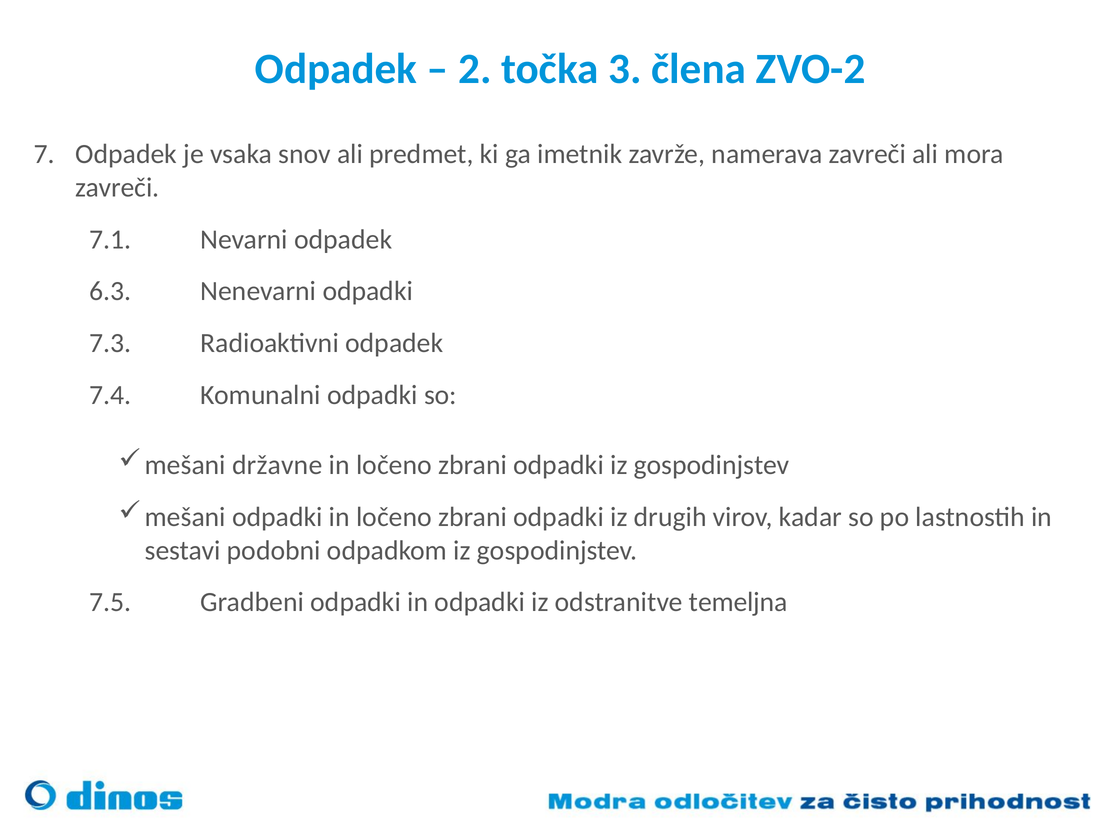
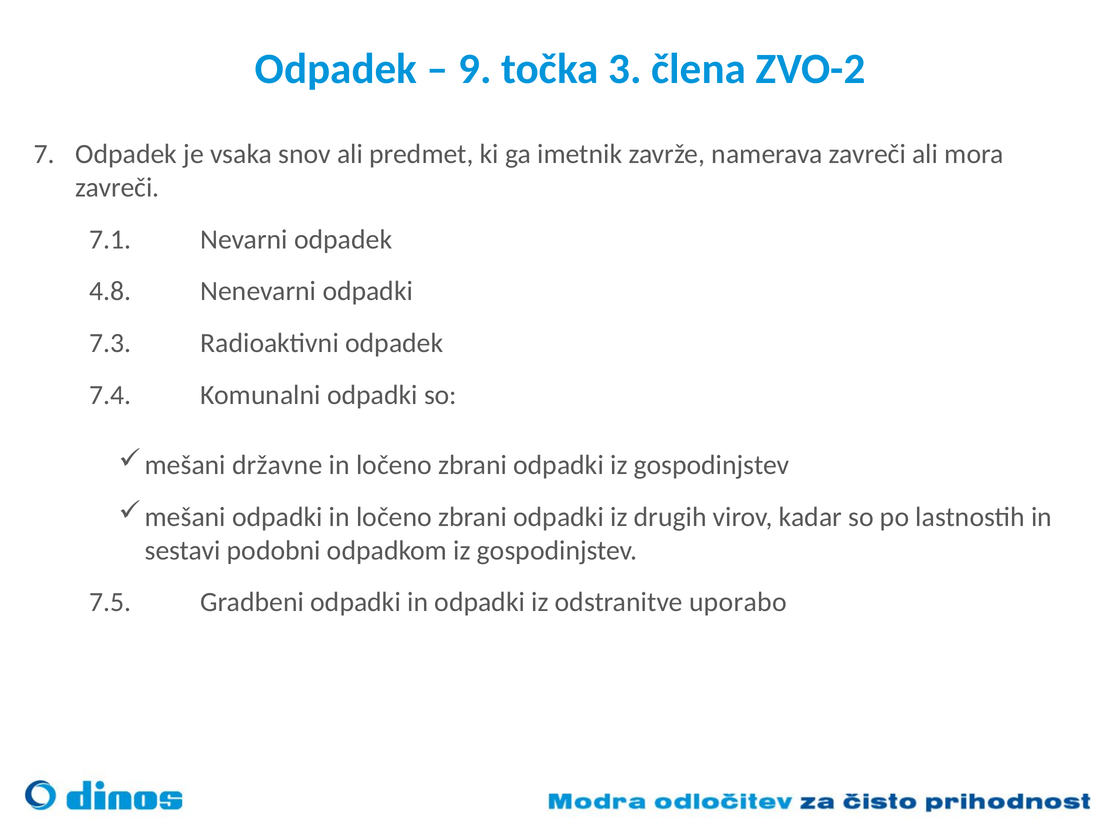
2: 2 -> 9
6.3: 6.3 -> 4.8
temeljna: temeljna -> uporabo
